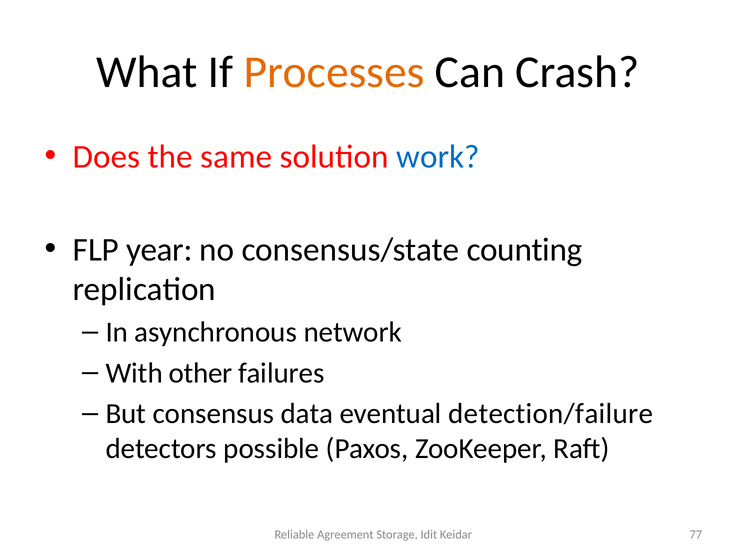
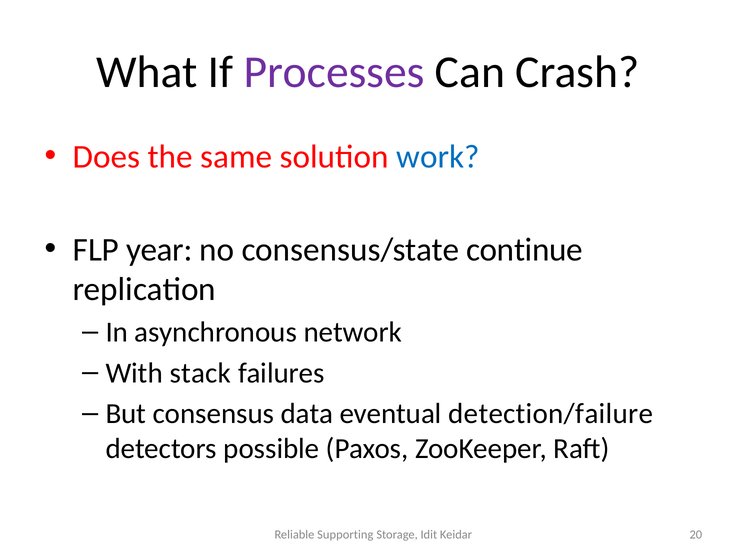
Processes colour: orange -> purple
counting: counting -> continue
other: other -> stack
Agreement: Agreement -> Supporting
77: 77 -> 20
